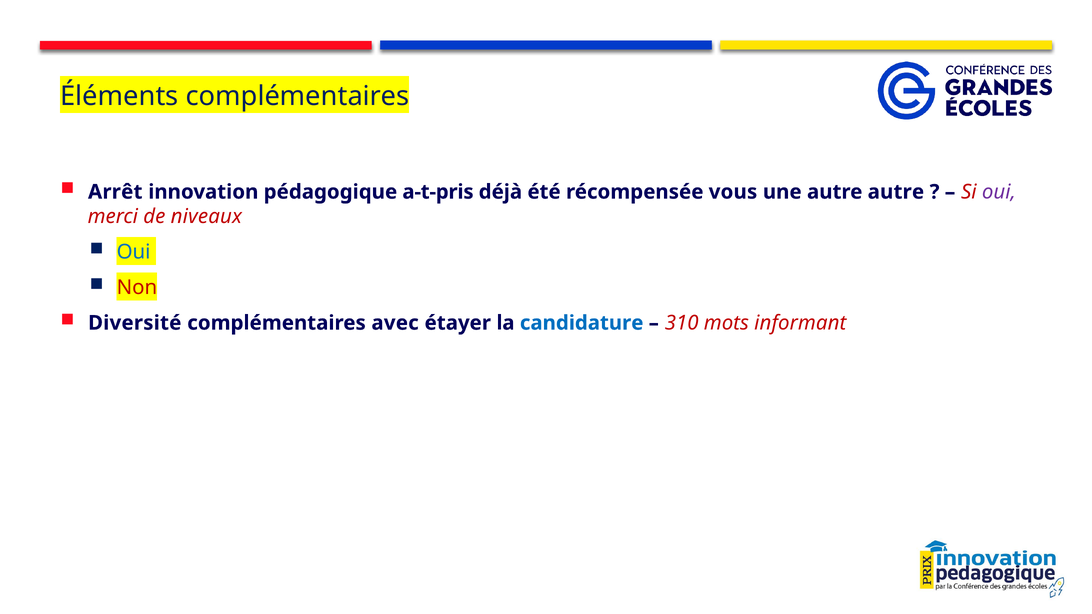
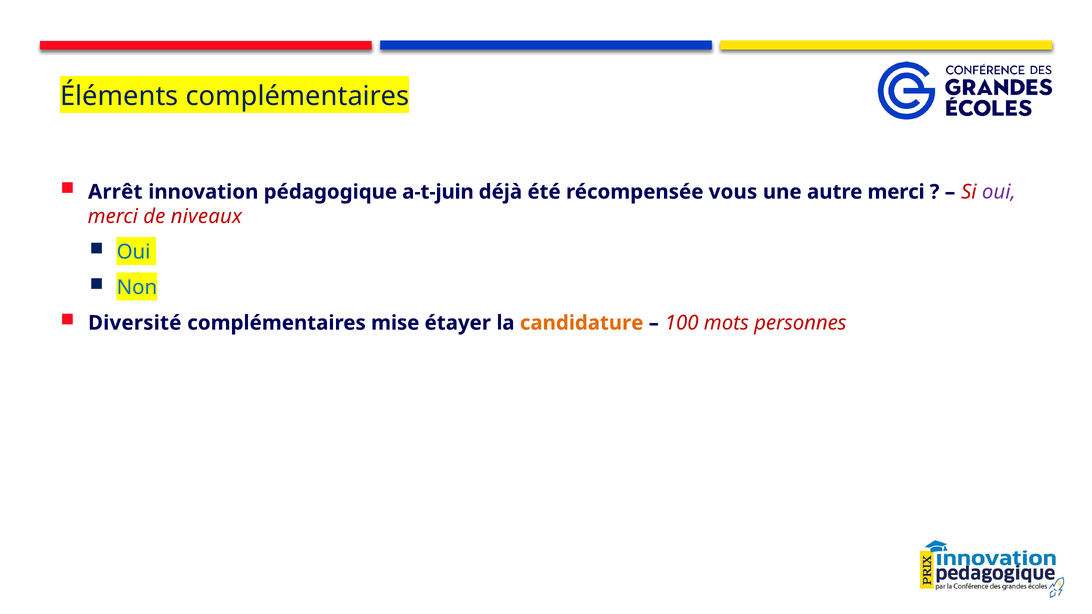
a-t-pris: a-t-pris -> a-t-juin
autre autre: autre -> merci
Non colour: red -> blue
avec: avec -> mise
candidature colour: blue -> orange
310: 310 -> 100
informant: informant -> personnes
